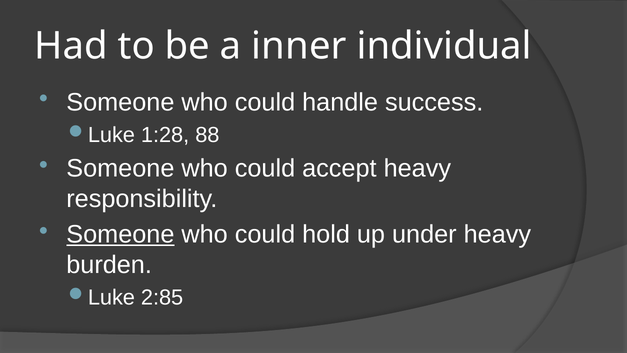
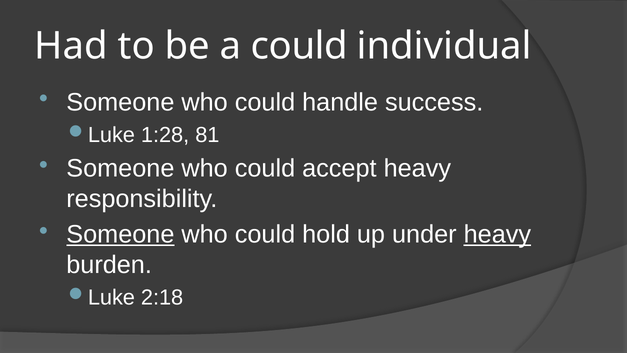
a inner: inner -> could
88: 88 -> 81
heavy at (497, 234) underline: none -> present
2:85: 2:85 -> 2:18
